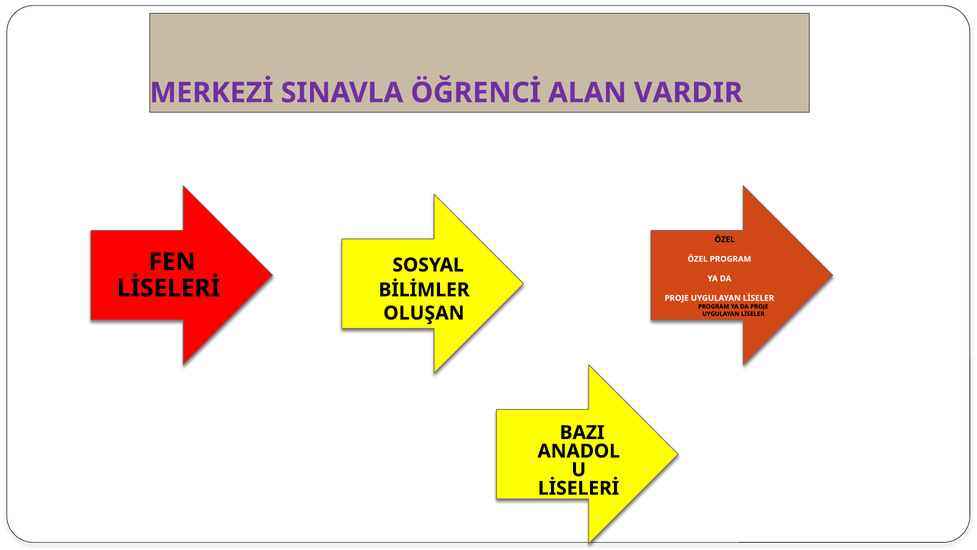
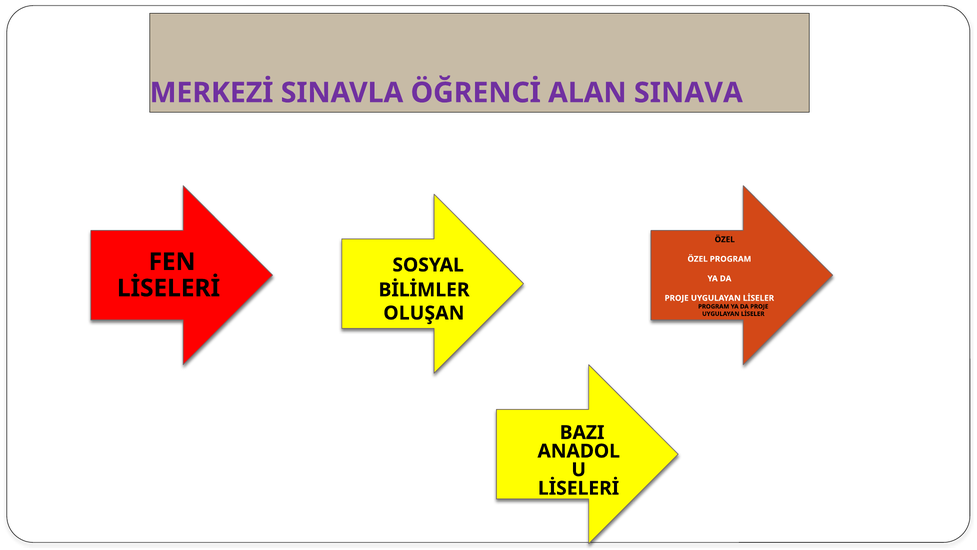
VARDIR: VARDIR -> SINAVA
